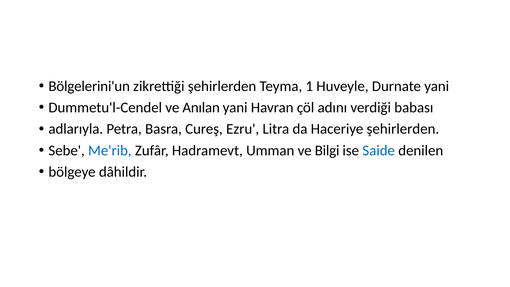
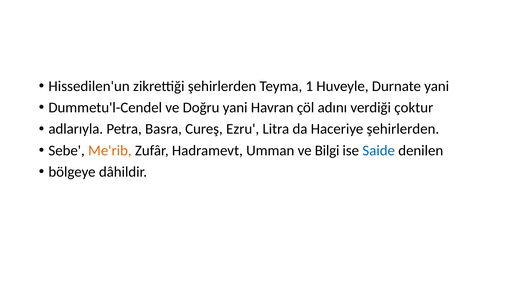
Bölgelerini'un: Bölgelerini'un -> Hissedilen'un
Anılan: Anılan -> Doğru
babası: babası -> çoktur
Me'rib colour: blue -> orange
